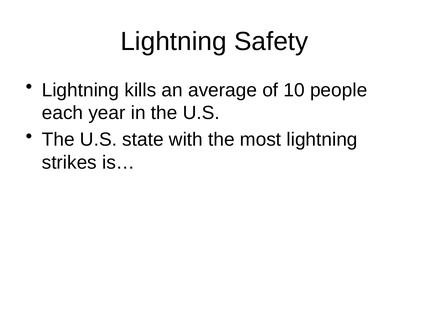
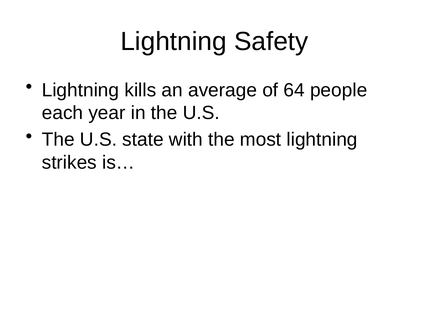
10: 10 -> 64
